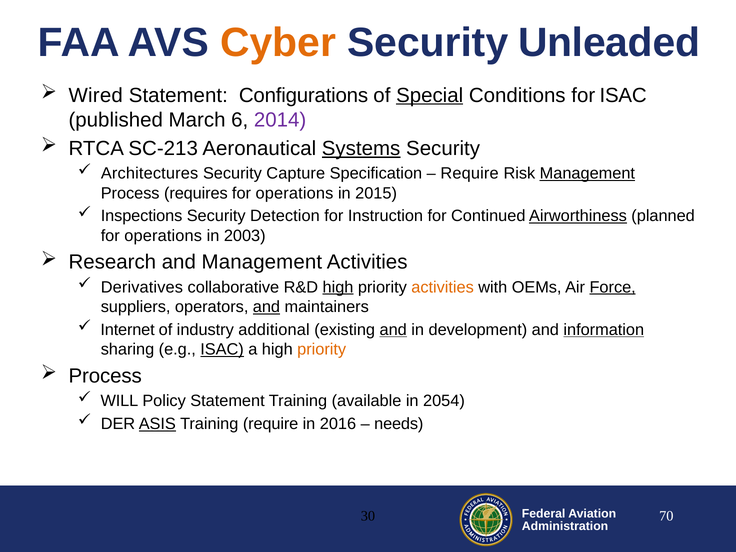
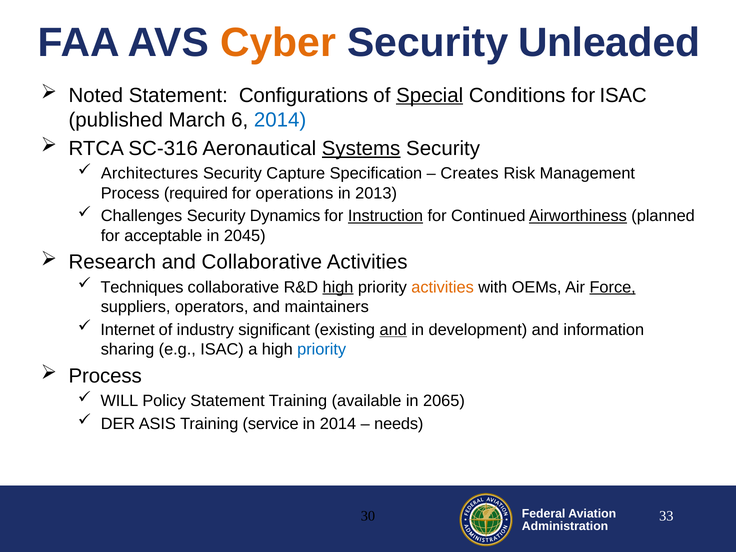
Wired: Wired -> Noted
2014 at (280, 120) colour: purple -> blue
SC-213: SC-213 -> SC-316
Require at (470, 174): Require -> Creates
Management at (587, 174) underline: present -> none
requires: requires -> required
2015: 2015 -> 2013
Inspections: Inspections -> Challenges
Detection: Detection -> Dynamics
Instruction underline: none -> present
operations at (163, 236): operations -> acceptable
2003: 2003 -> 2045
and Management: Management -> Collaborative
Derivatives: Derivatives -> Techniques
and at (266, 307) underline: present -> none
additional: additional -> significant
information underline: present -> none
ISAC at (222, 349) underline: present -> none
priority at (322, 349) colour: orange -> blue
2054: 2054 -> 2065
ASIS underline: present -> none
Training require: require -> service
in 2016: 2016 -> 2014
70: 70 -> 33
